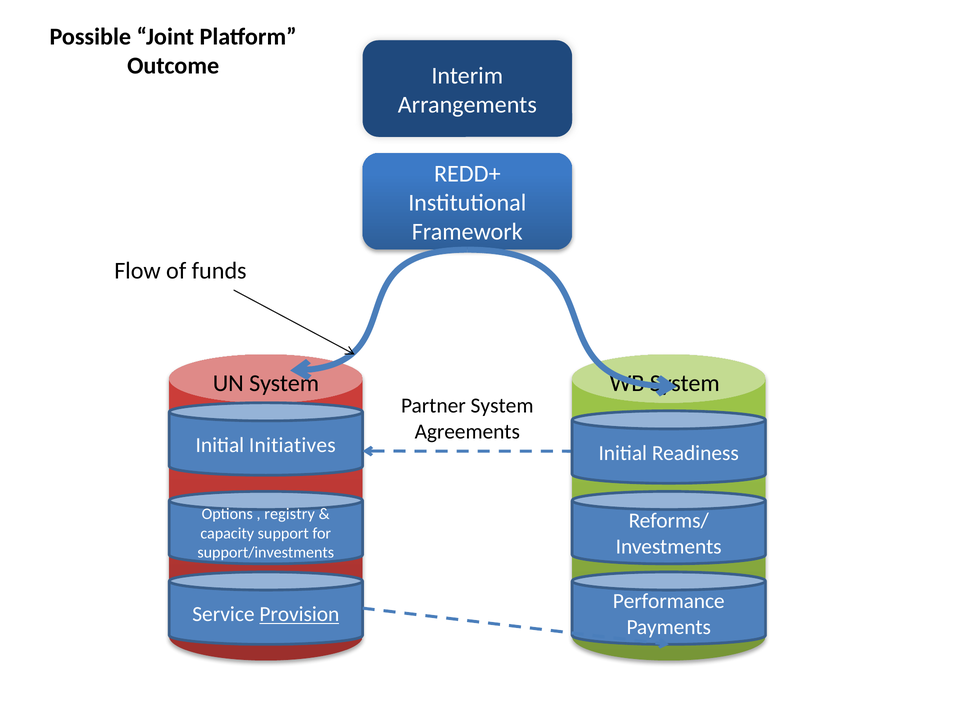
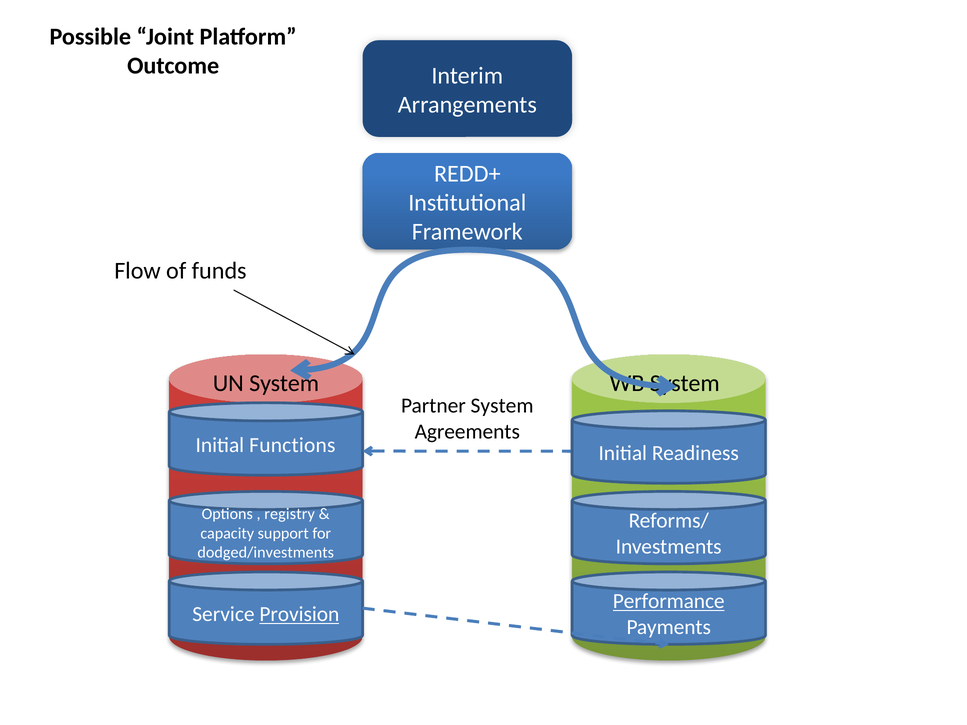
Initiatives: Initiatives -> Functions
support/investments: support/investments -> dodged/investments
Performance underline: none -> present
